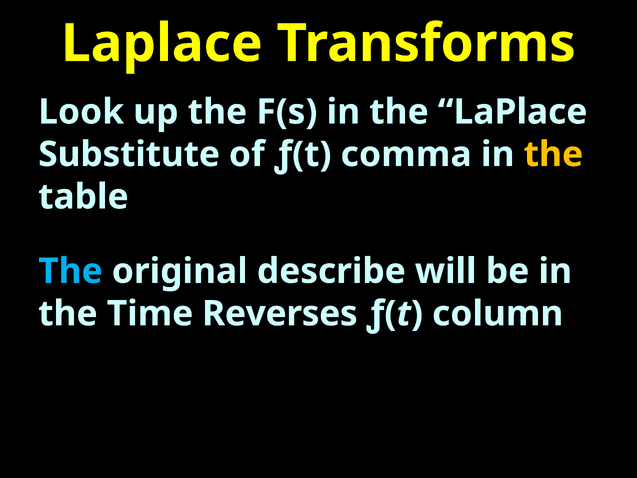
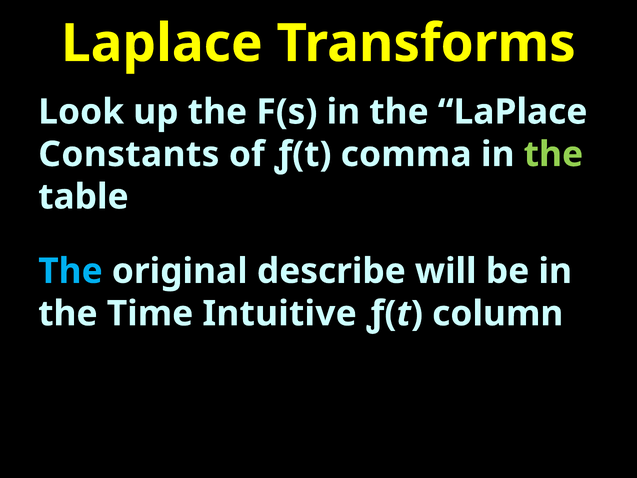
Substitute: Substitute -> Constants
the at (553, 154) colour: yellow -> light green
Reverses: Reverses -> Intuitive
